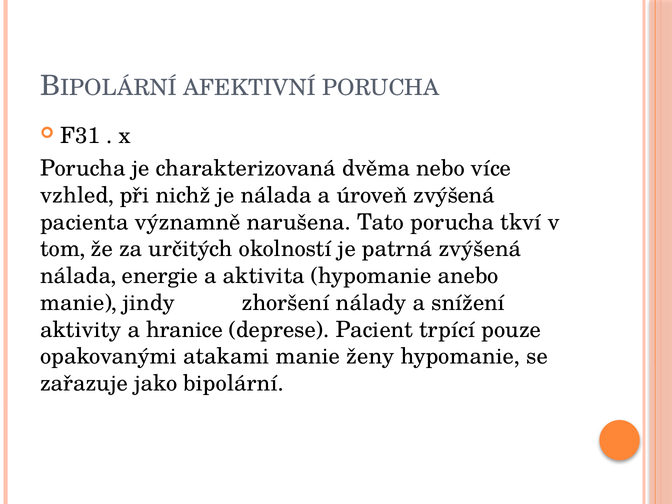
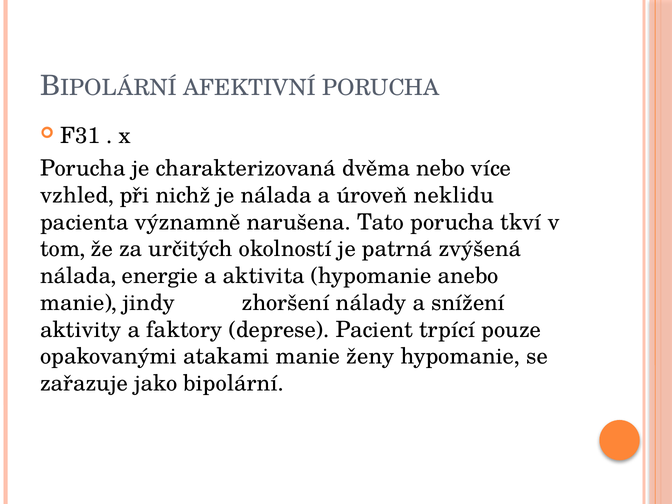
úroveň zvýšená: zvýšená -> neklidu
hranice: hranice -> faktory
